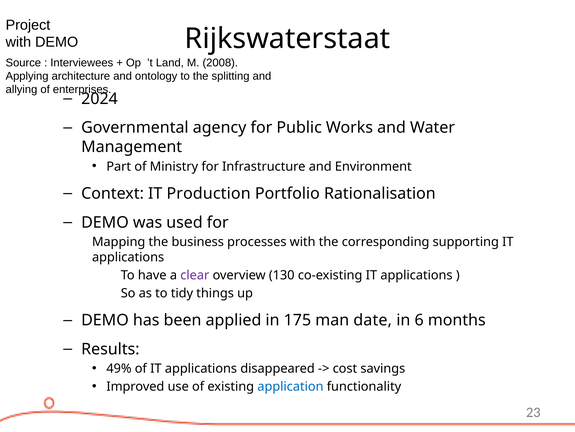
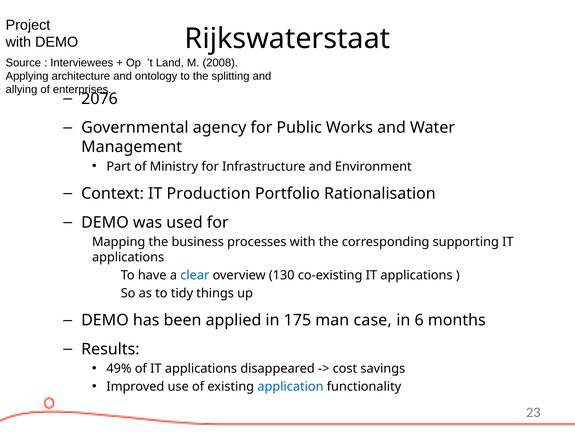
2024: 2024 -> 2076
clear colour: purple -> blue
date: date -> case
